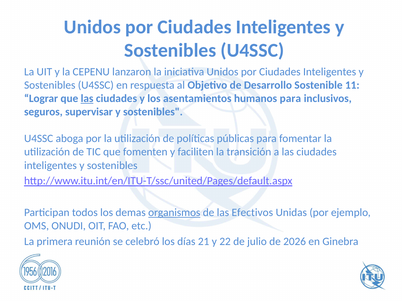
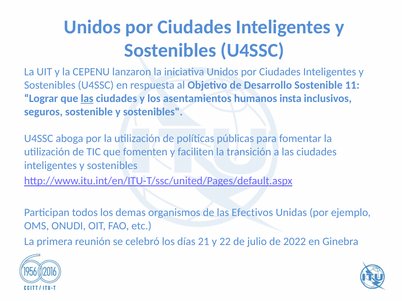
humanos para: para -> insta
seguros supervisar: supervisar -> sostenible
organismos underline: present -> none
2026: 2026 -> 2022
